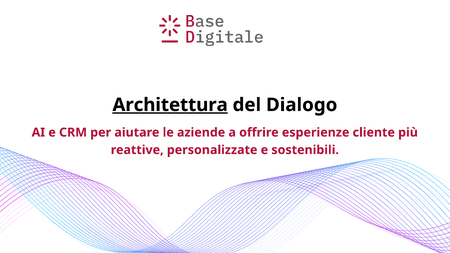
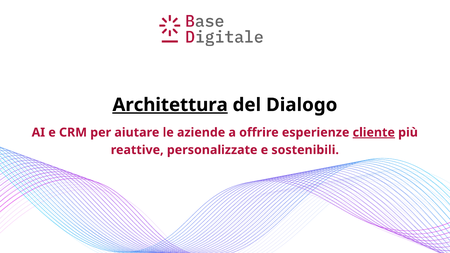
cliente underline: none -> present
